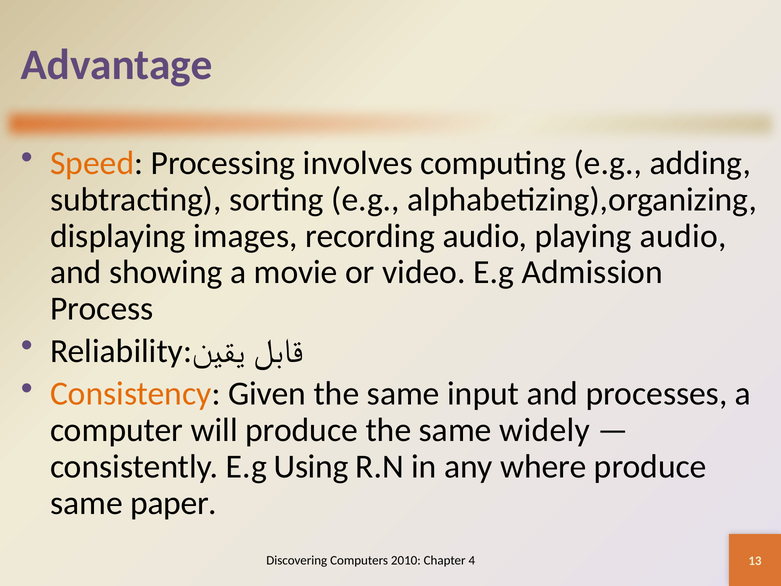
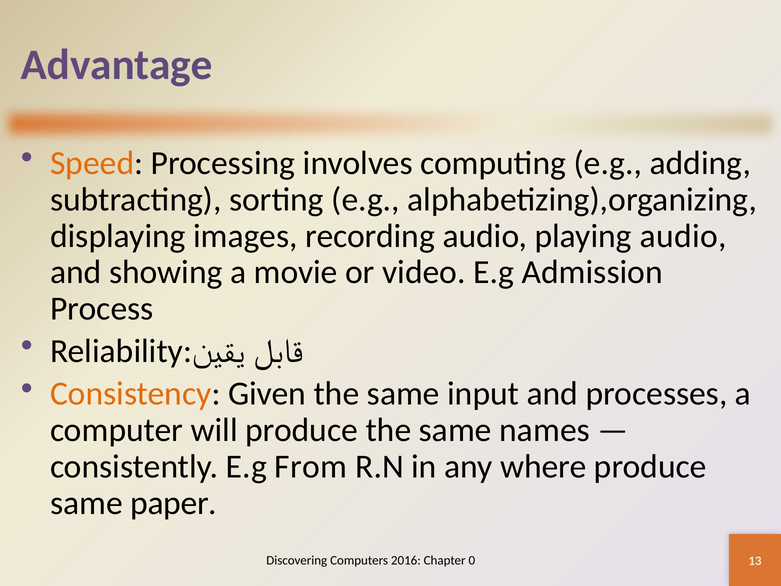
widely: widely -> names
Using: Using -> From
2010: 2010 -> 2016
4: 4 -> 0
